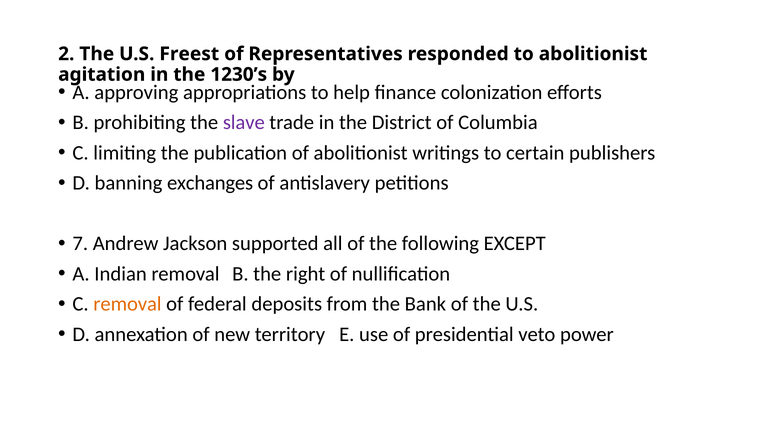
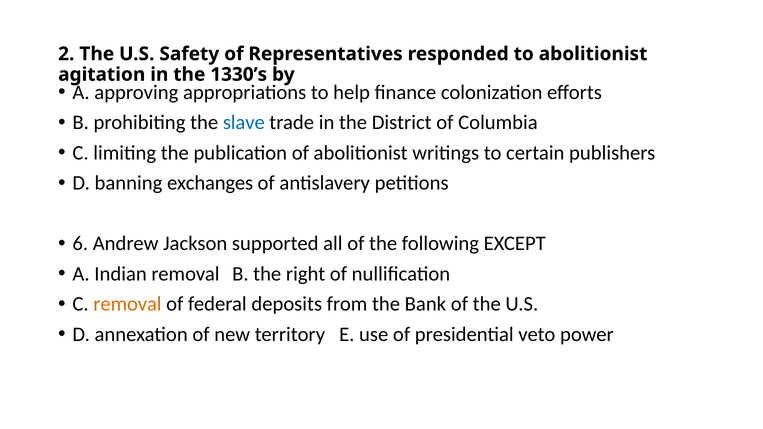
Freest: Freest -> Safety
1230’s: 1230’s -> 1330’s
slave colour: purple -> blue
7: 7 -> 6
